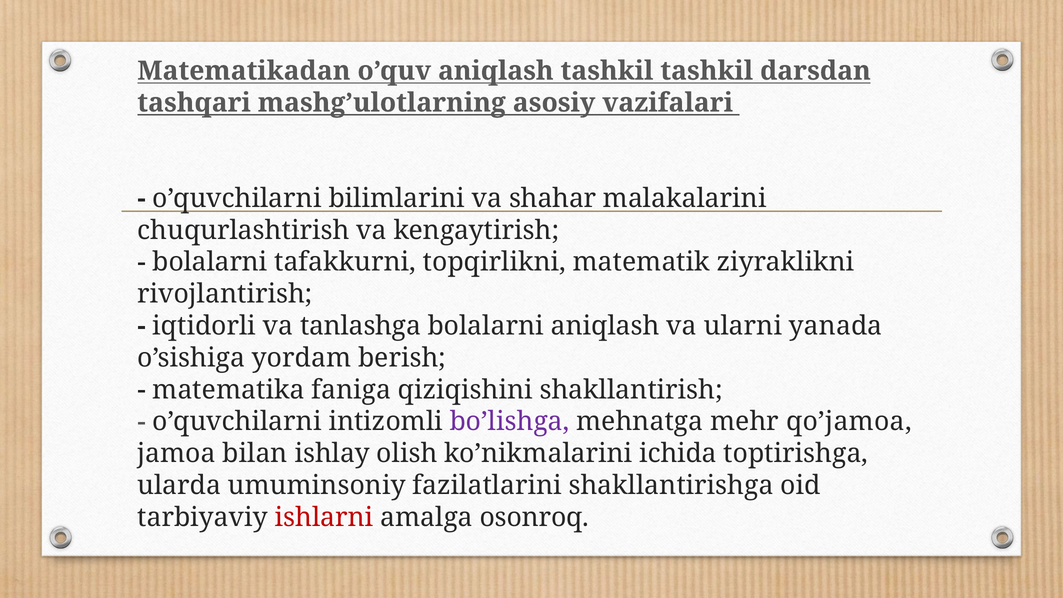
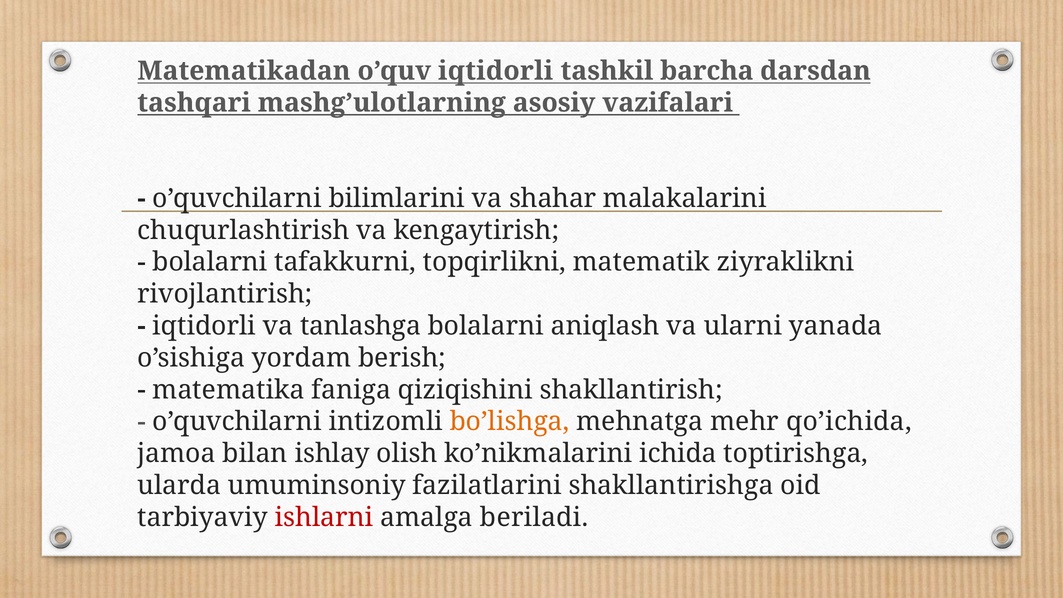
o’quv aniqlash: aniqlash -> iqtidorli
tashkil tashkil: tashkil -> barcha
bo’lishga colour: purple -> orange
qo’jamoa: qo’jamoa -> qo’ichida
osonroq: osonroq -> beriladi
